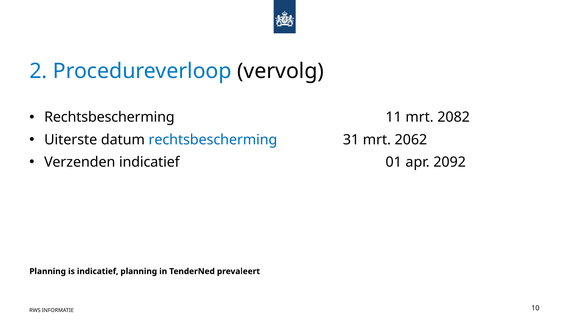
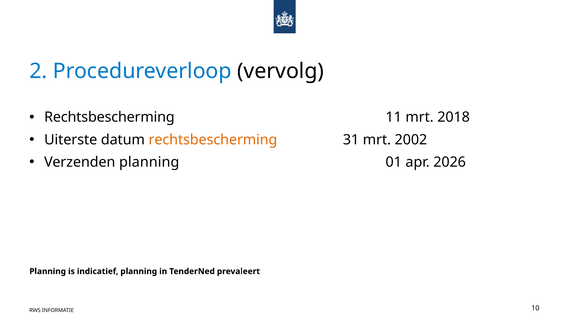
2082: 2082 -> 2018
rechtsbescherming at (213, 140) colour: blue -> orange
2062: 2062 -> 2002
Verzenden indicatief: indicatief -> planning
2092: 2092 -> 2026
